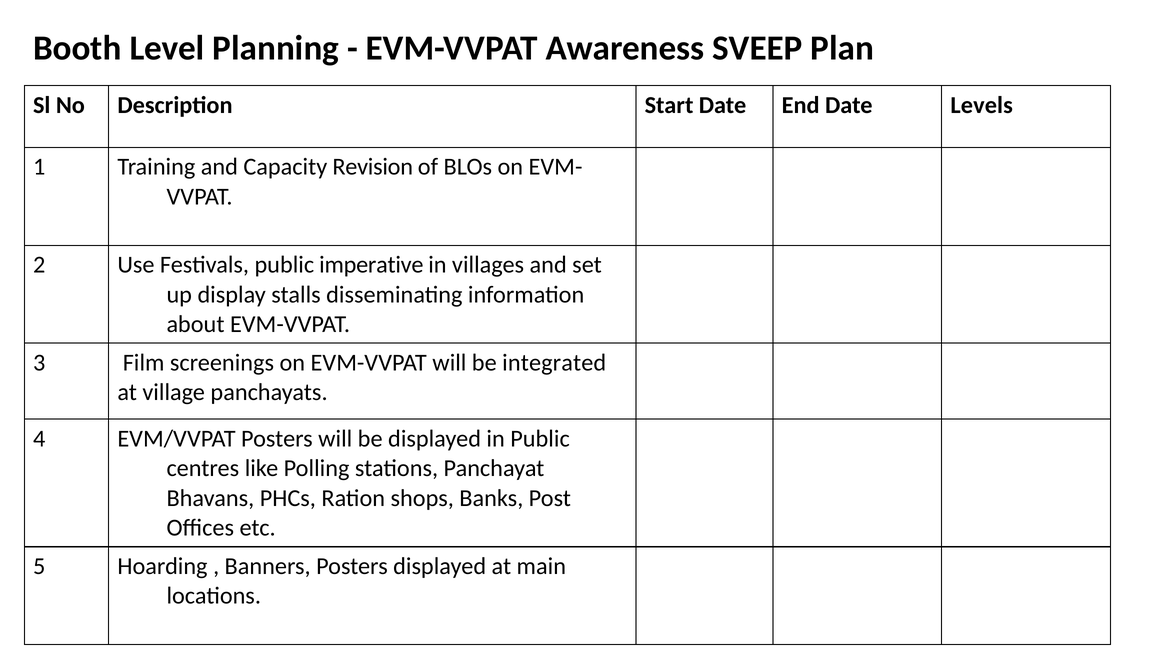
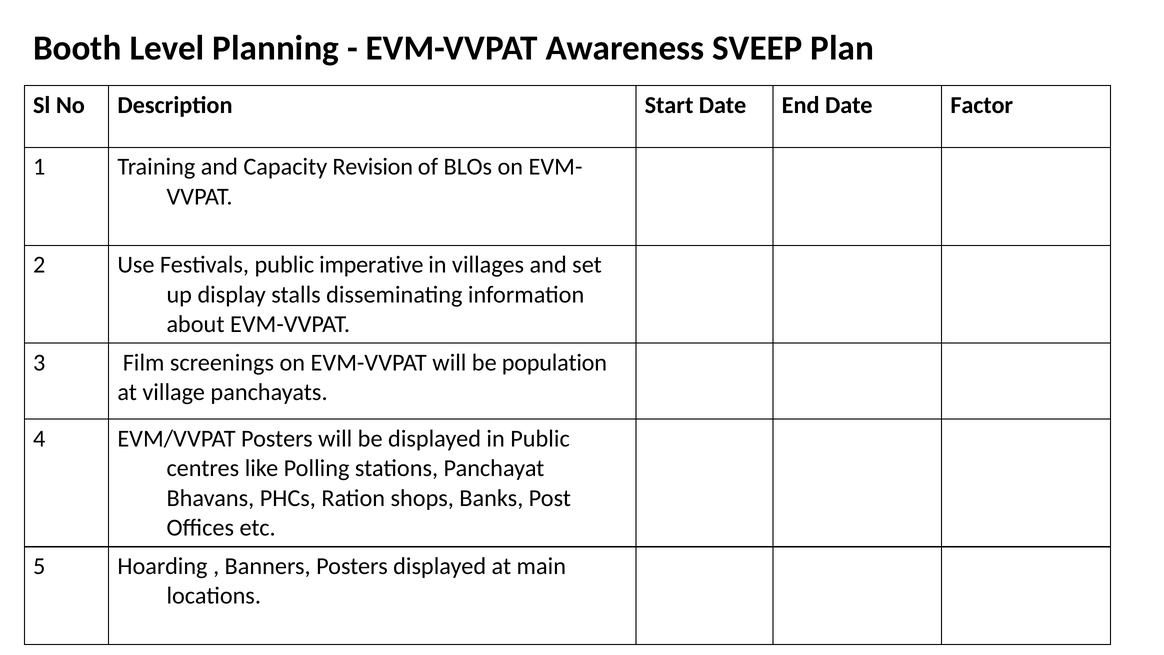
Levels: Levels -> Factor
integrated: integrated -> population
